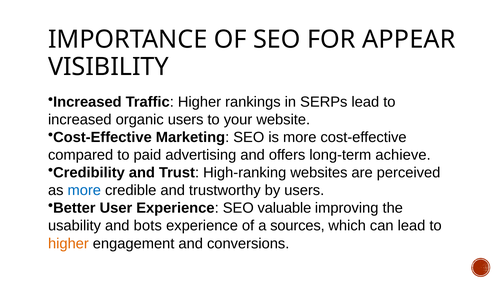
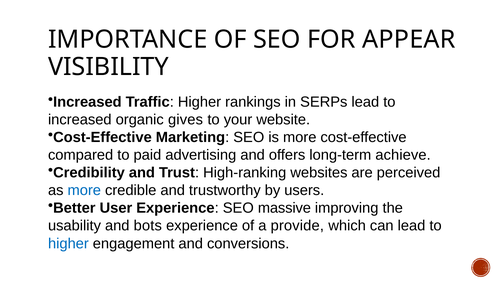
organic users: users -> gives
valuable: valuable -> massive
sources: sources -> provide
higher at (68, 243) colour: orange -> blue
